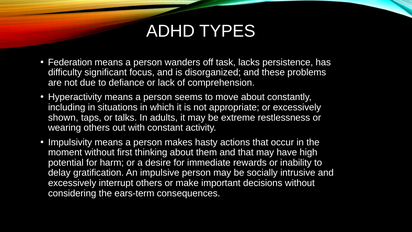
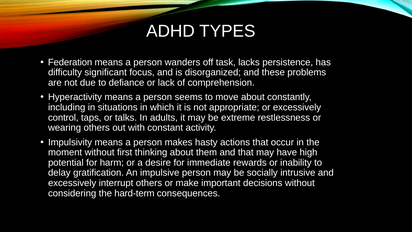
shown: shown -> control
ears-term: ears-term -> hard-term
